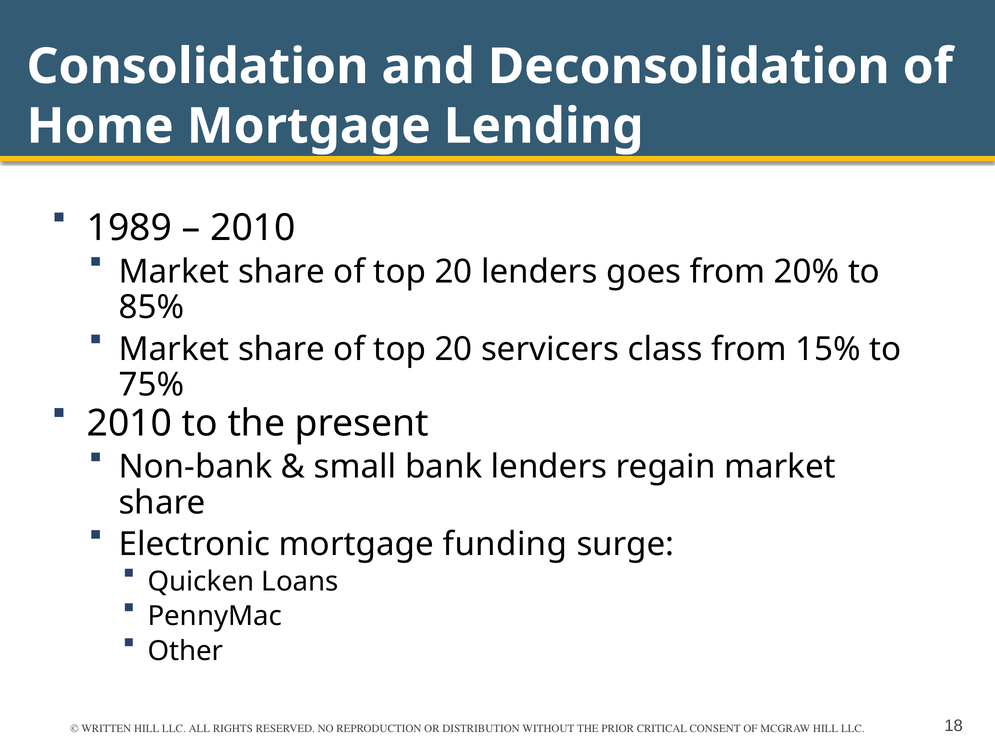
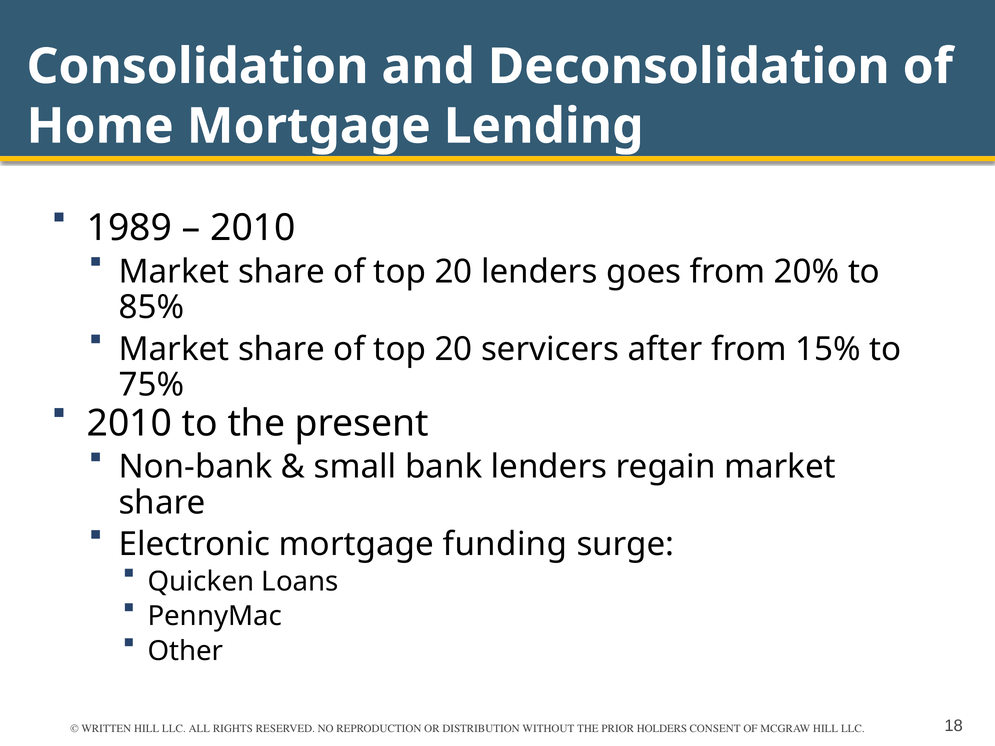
class: class -> after
CRITICAL: CRITICAL -> HOLDERS
